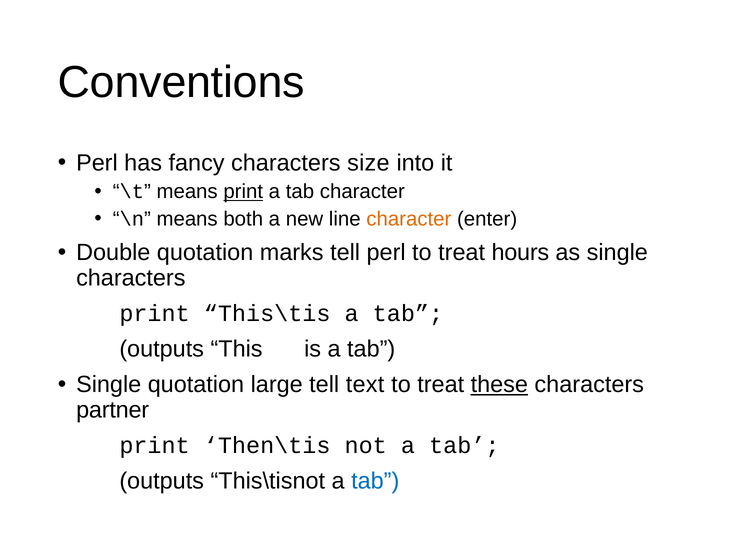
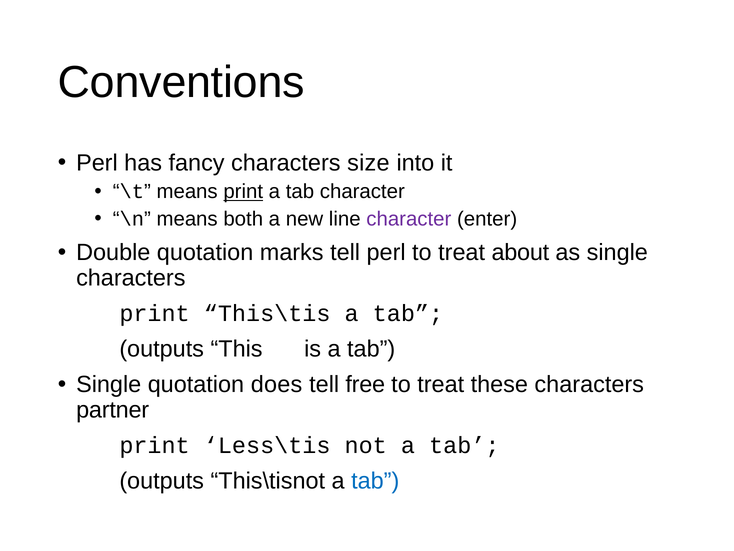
character at (409, 219) colour: orange -> purple
hours: hours -> about
large: large -> does
text: text -> free
these underline: present -> none
Then\tis: Then\tis -> Less\tis
